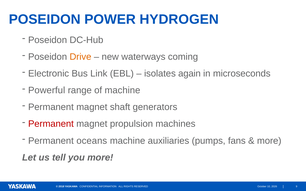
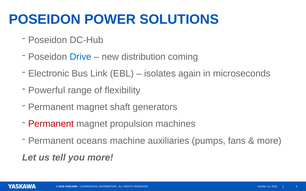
HYDROGEN: HYDROGEN -> SOLUTIONS
Drive colour: orange -> blue
waterways: waterways -> distribution
of machine: machine -> flexibility
